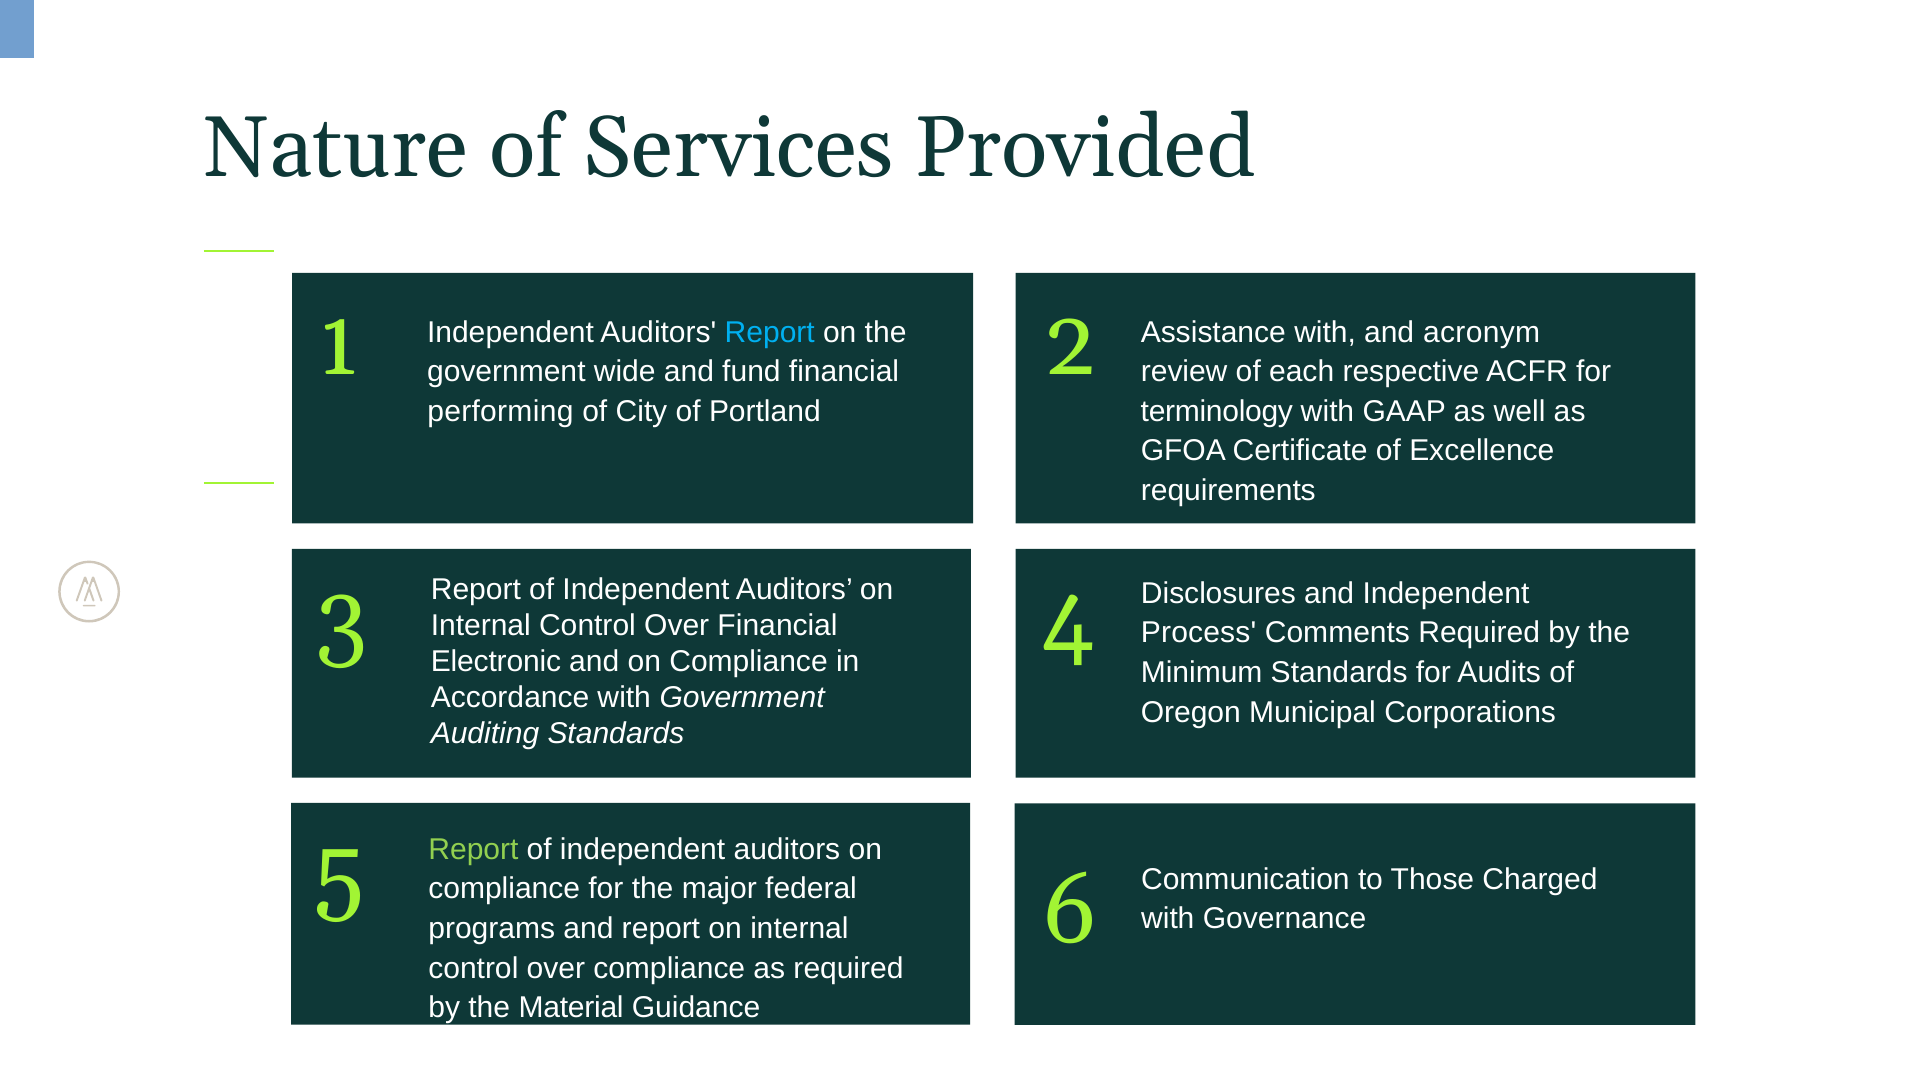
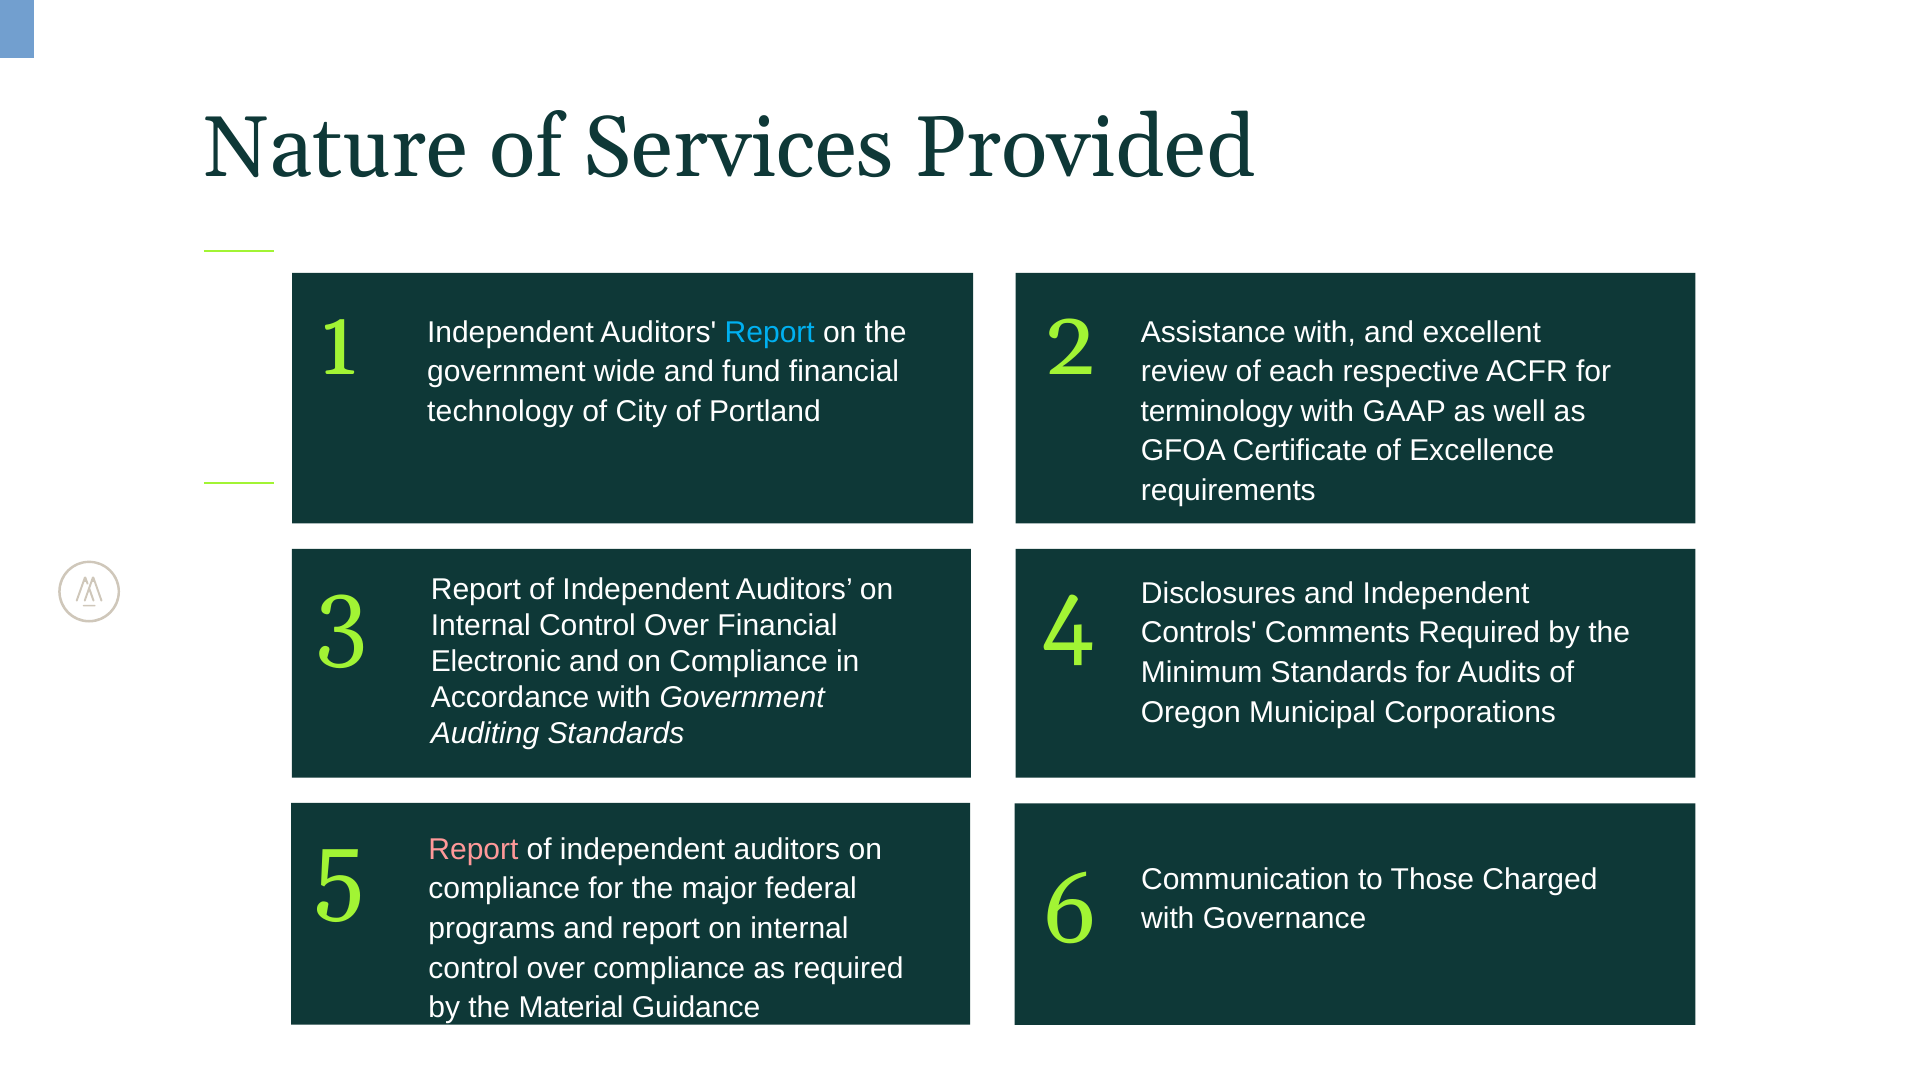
acronym: acronym -> excellent
performing: performing -> technology
Process: Process -> Controls
Report at (473, 849) colour: light green -> pink
